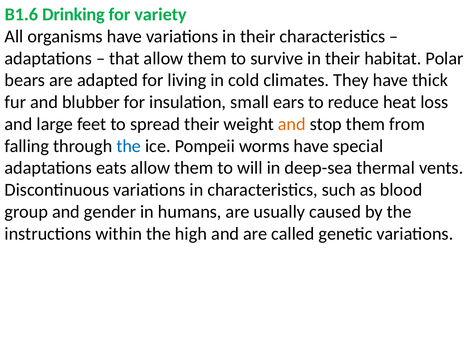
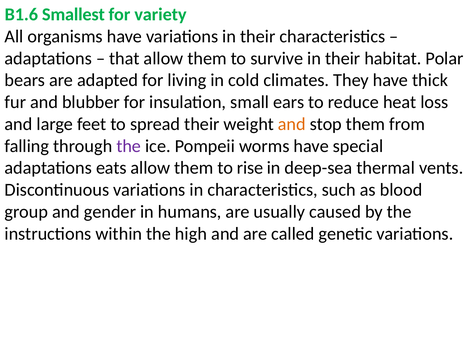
Drinking: Drinking -> Smallest
the at (129, 146) colour: blue -> purple
will: will -> rise
